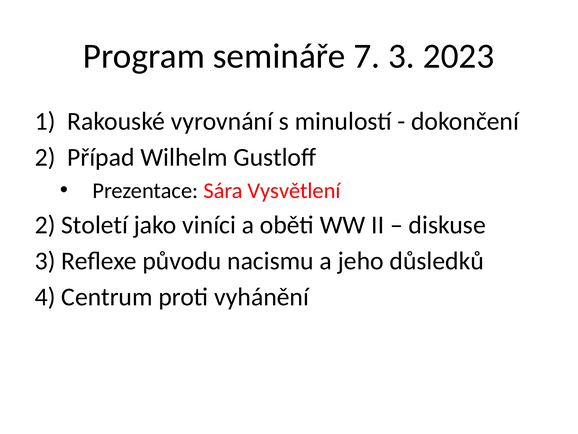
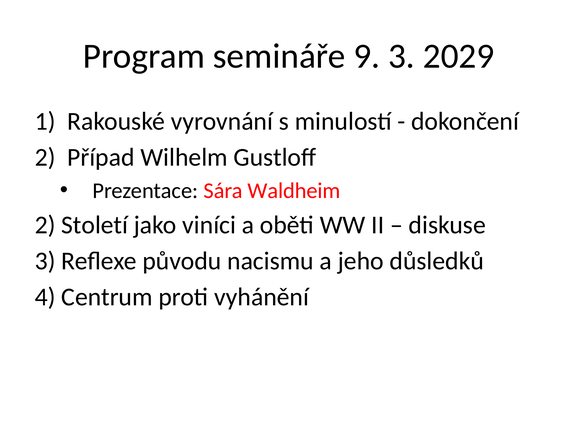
7: 7 -> 9
2023: 2023 -> 2029
Vysvětlení: Vysvětlení -> Waldheim
